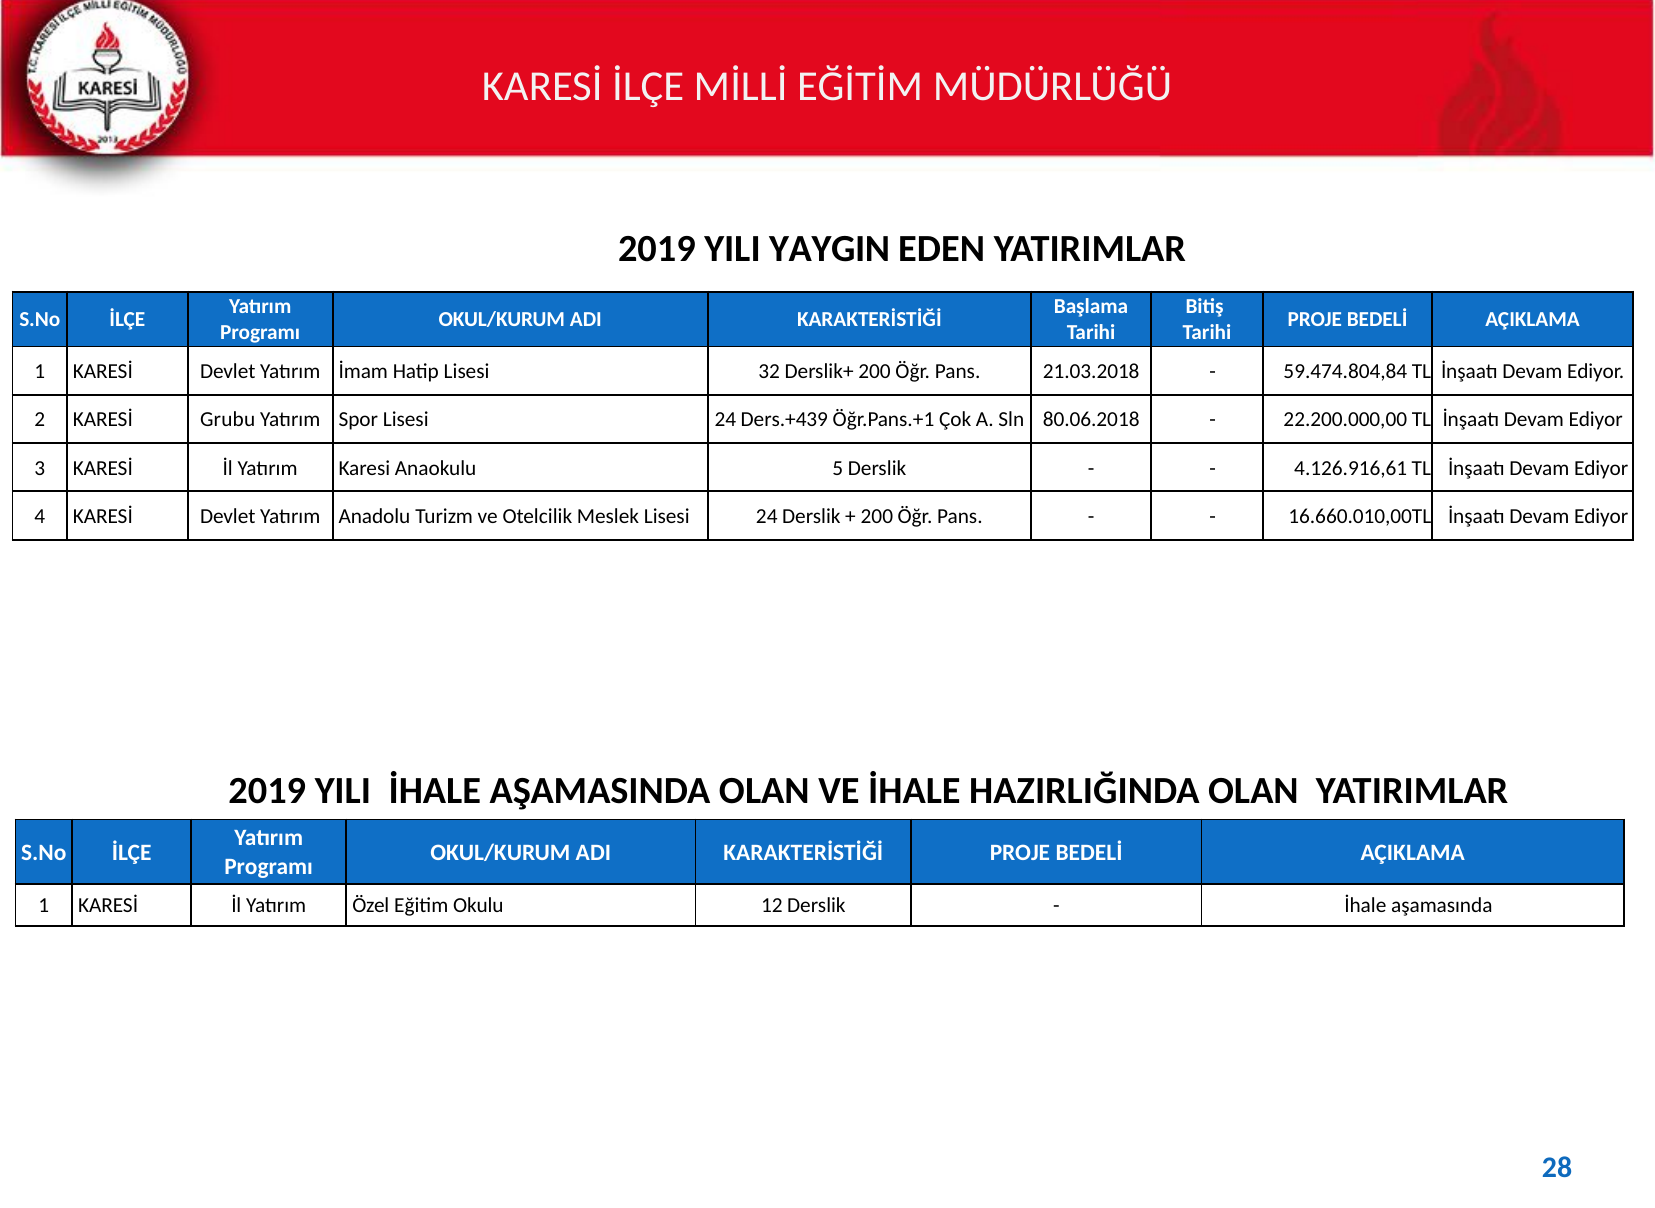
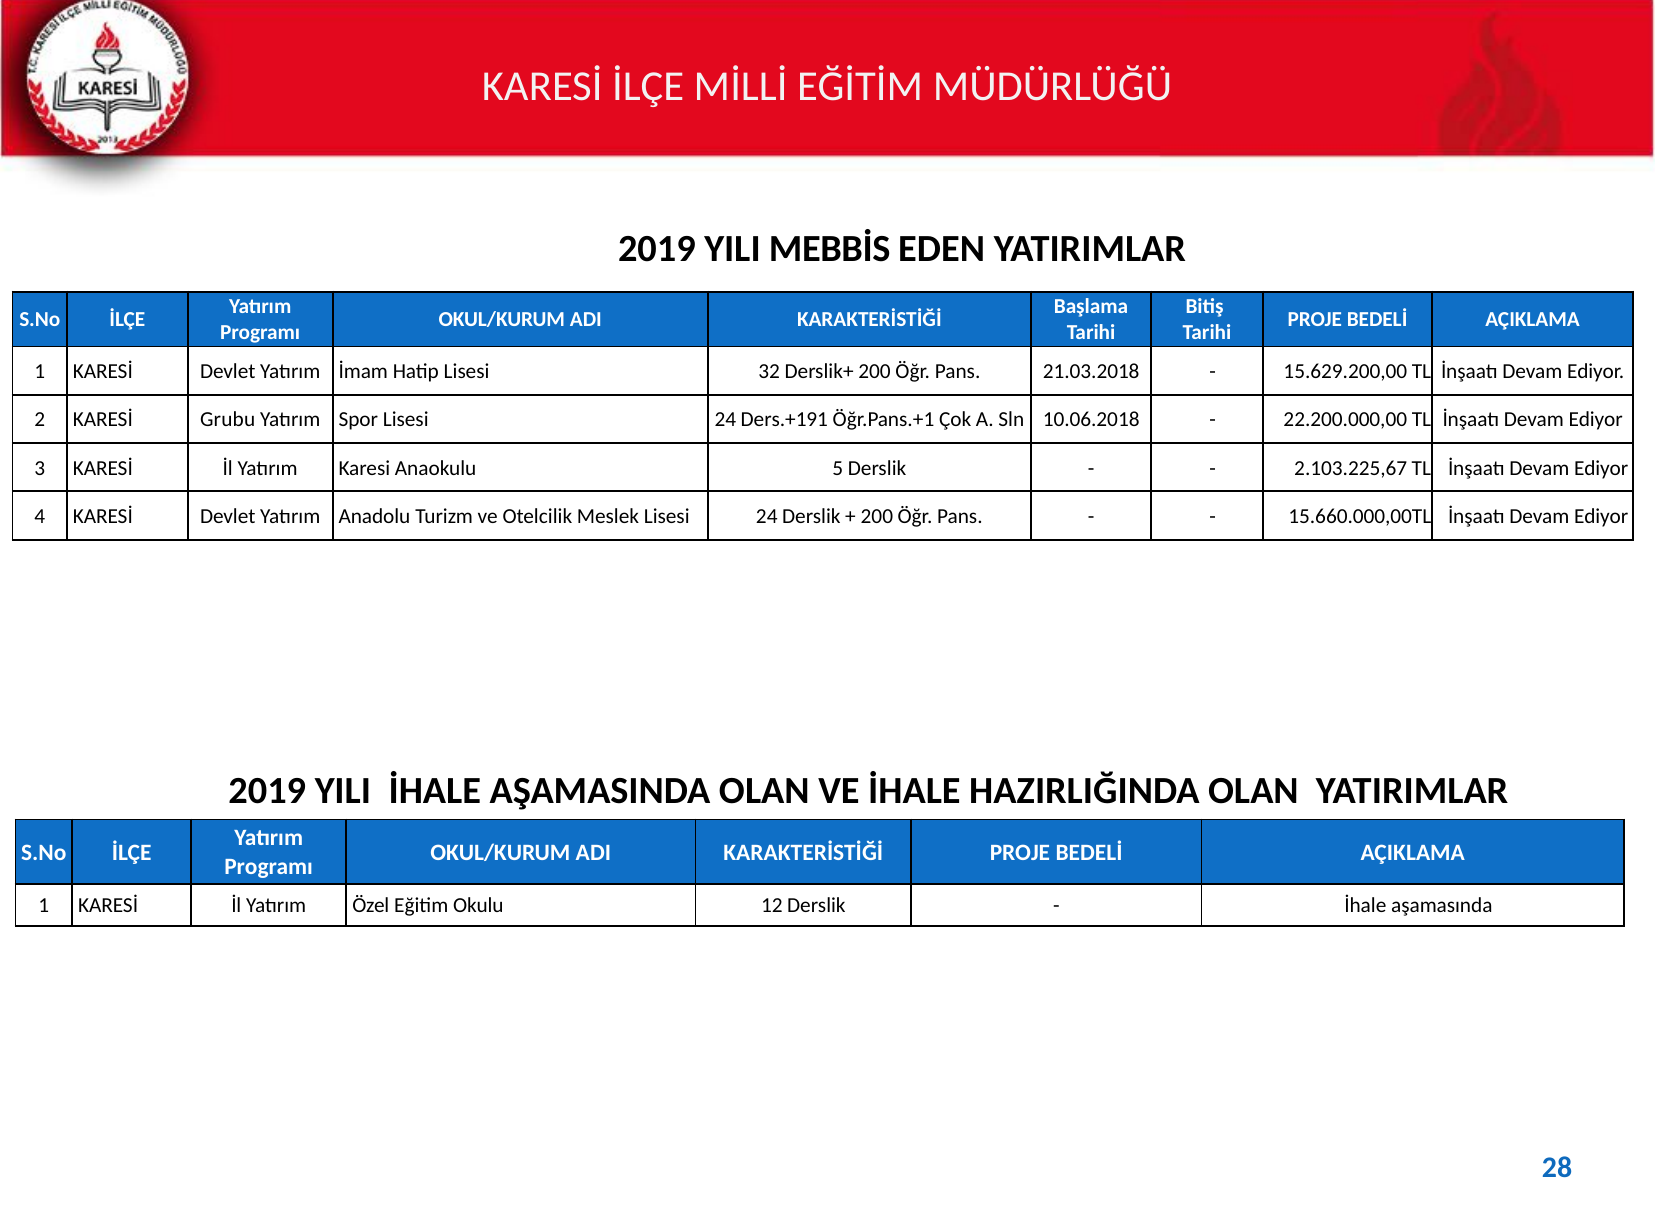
YAYGIN: YAYGIN -> MEBBİS
59.474.804,84: 59.474.804,84 -> 15.629.200,00
Ders.+439: Ders.+439 -> Ders.+191
80.06.2018: 80.06.2018 -> 10.06.2018
4.126.916,61: 4.126.916,61 -> 2.103.225,67
16.660.010,00TL: 16.660.010,00TL -> 15.660.000,00TL
